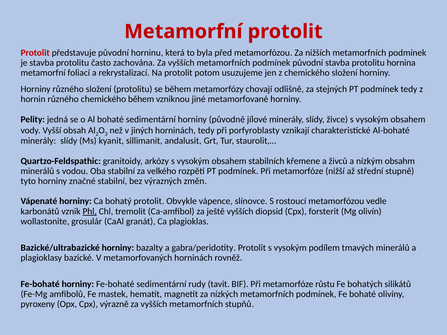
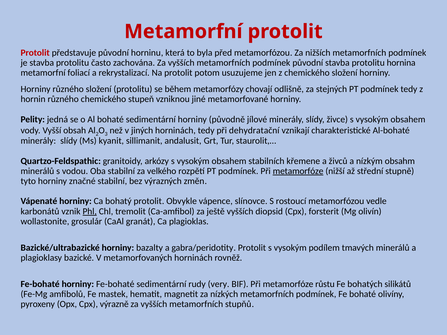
chemického během: během -> stupeň
porfyroblasty: porfyroblasty -> dehydratační
metamorfóze at (298, 171) underline: none -> present
tavit: tavit -> very
